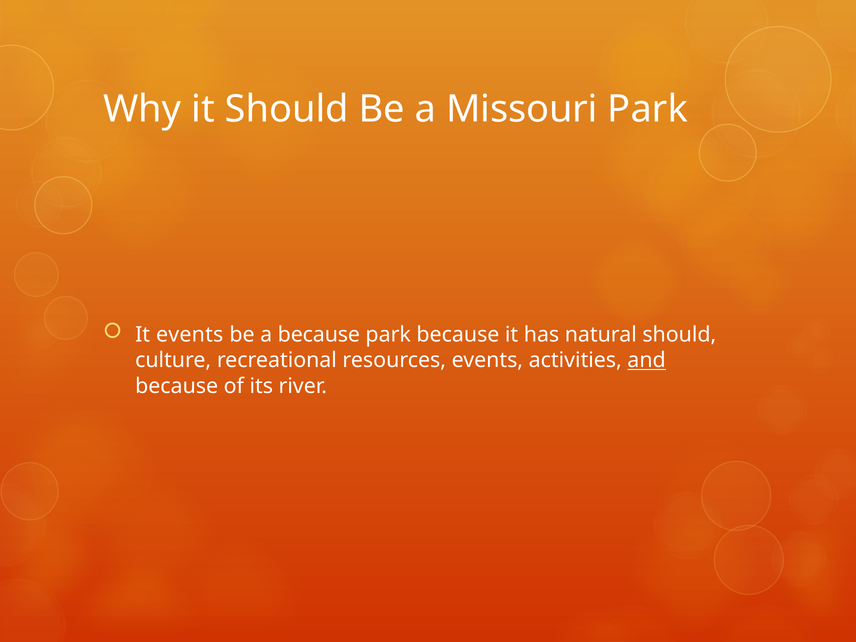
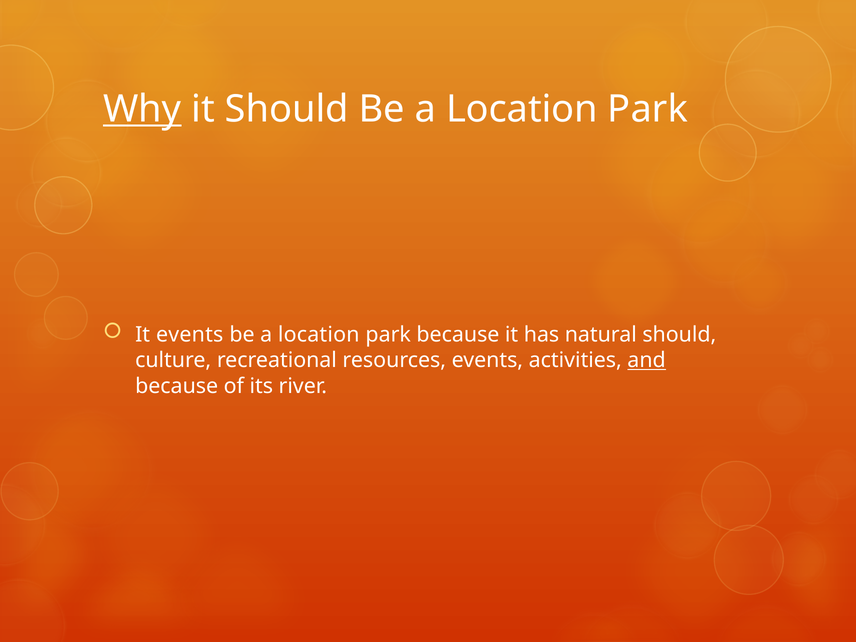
Why underline: none -> present
Should Be a Missouri: Missouri -> Location
because at (319, 335): because -> location
